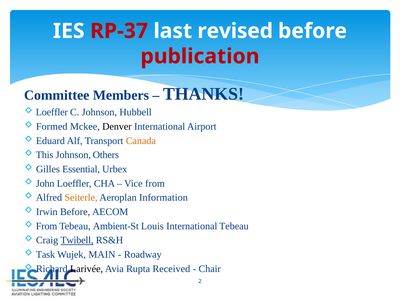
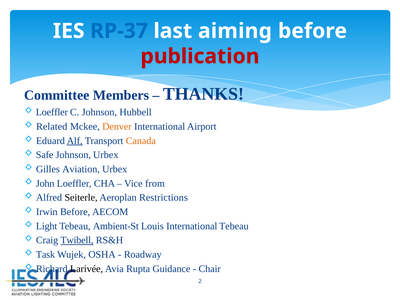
RP-37 colour: red -> blue
revised: revised -> aiming
Formed: Formed -> Related
Denver colour: black -> orange
Alf underline: none -> present
This: This -> Safe
Johnson Others: Others -> Urbex
Essential: Essential -> Aviation
Seiterle colour: orange -> black
Information: Information -> Restrictions
From at (47, 226): From -> Light
MAIN: MAIN -> OSHA
Received: Received -> Guidance
